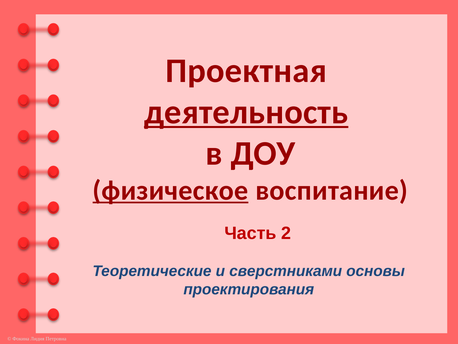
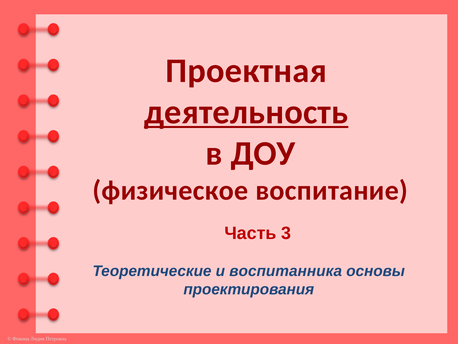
физическое underline: present -> none
2: 2 -> 3
сверстниками: сверстниками -> воспитанника
